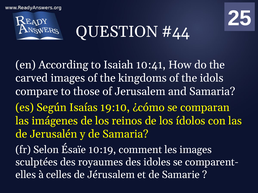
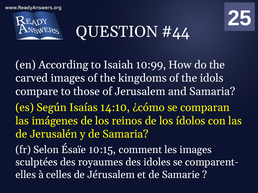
10:41: 10:41 -> 10:99
19:10: 19:10 -> 14:10
10:19: 10:19 -> 10:15
